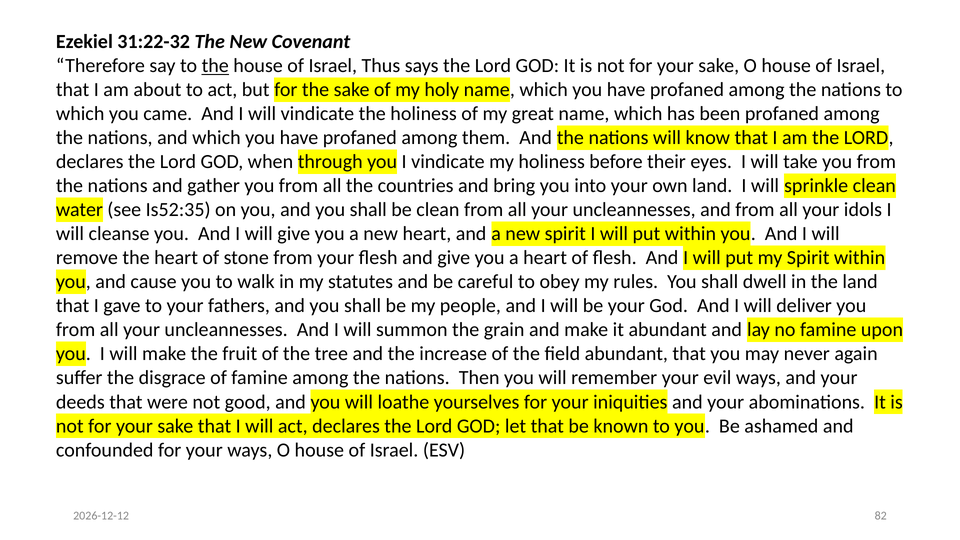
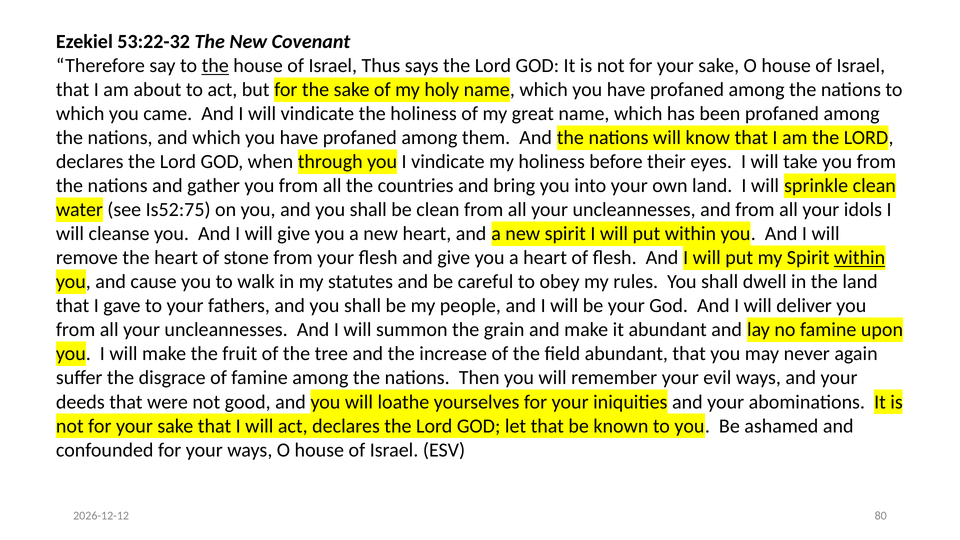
31:22-32: 31:22-32 -> 53:22-32
Is52:35: Is52:35 -> Is52:75
within at (860, 258) underline: none -> present
82: 82 -> 80
